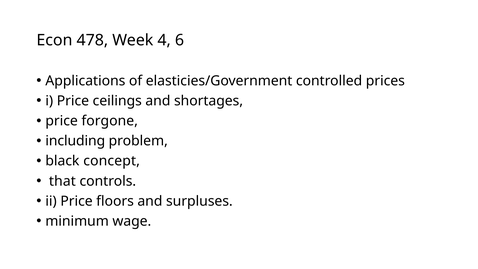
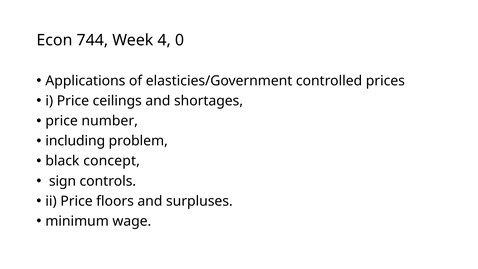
478: 478 -> 744
6: 6 -> 0
forgone: forgone -> number
that: that -> sign
